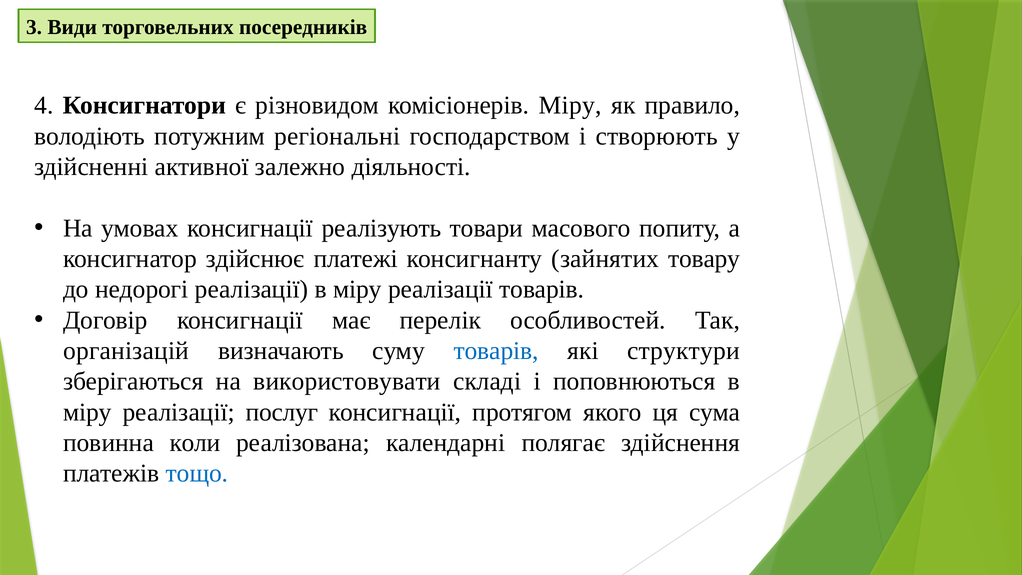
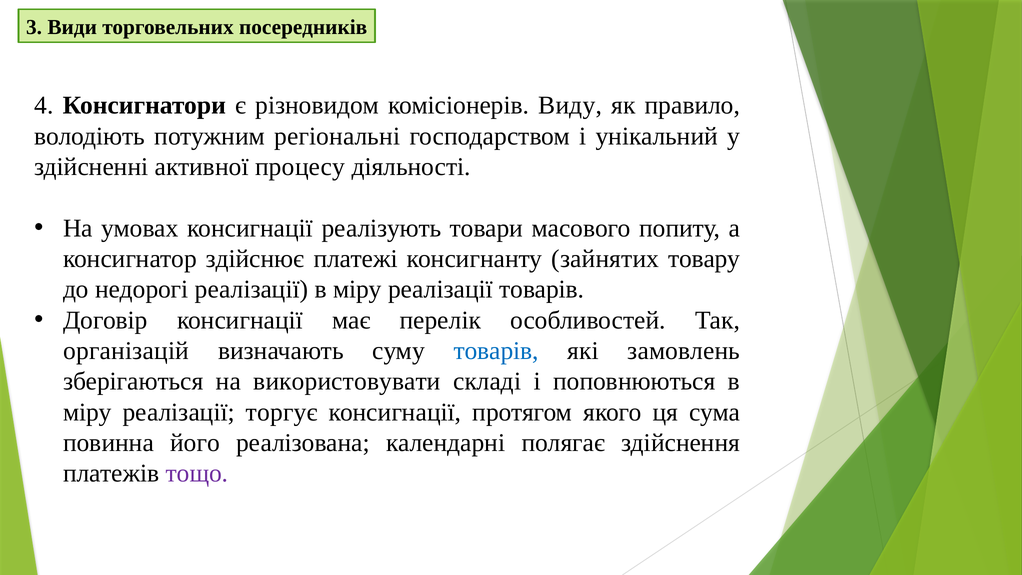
комісіонерів Міру: Міру -> Виду
створюють: створюють -> унікальний
залежно: залежно -> процесу
структури: структури -> замовлень
послуг: послуг -> торгує
коли: коли -> його
тощо colour: blue -> purple
